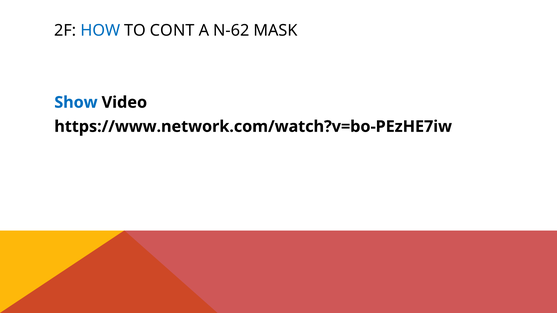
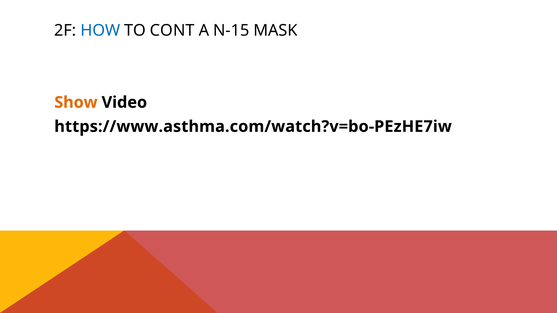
N-62: N-62 -> N-15
Show colour: blue -> orange
https://www.network.com/watch?v=bo-PEzHE7iw: https://www.network.com/watch?v=bo-PEzHE7iw -> https://www.asthma.com/watch?v=bo-PEzHE7iw
